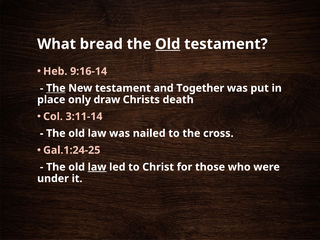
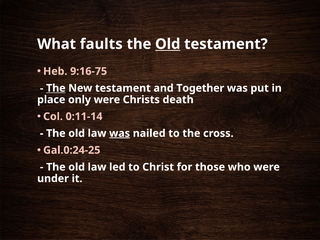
bread: bread -> faults
9:16-14: 9:16-14 -> 9:16-75
only draw: draw -> were
3:11-14: 3:11-14 -> 0:11-14
was at (120, 133) underline: none -> present
Gal.1:24-25: Gal.1:24-25 -> Gal.0:24-25
law at (97, 167) underline: present -> none
